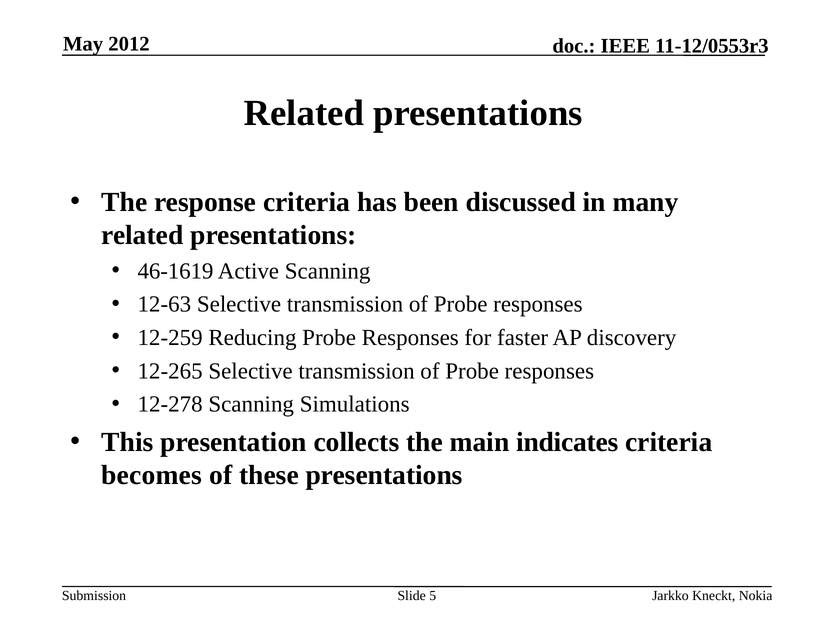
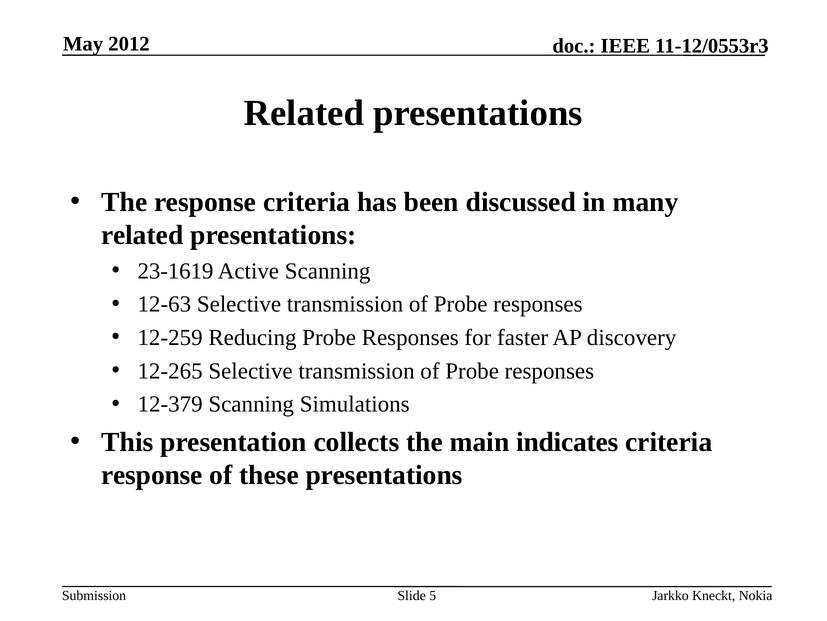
46-1619: 46-1619 -> 23-1619
12-278: 12-278 -> 12-379
becomes at (152, 474): becomes -> response
